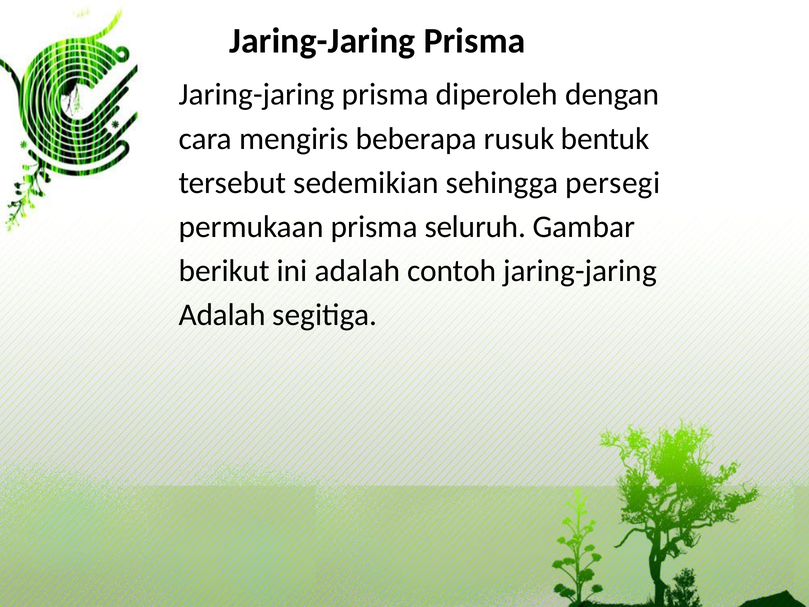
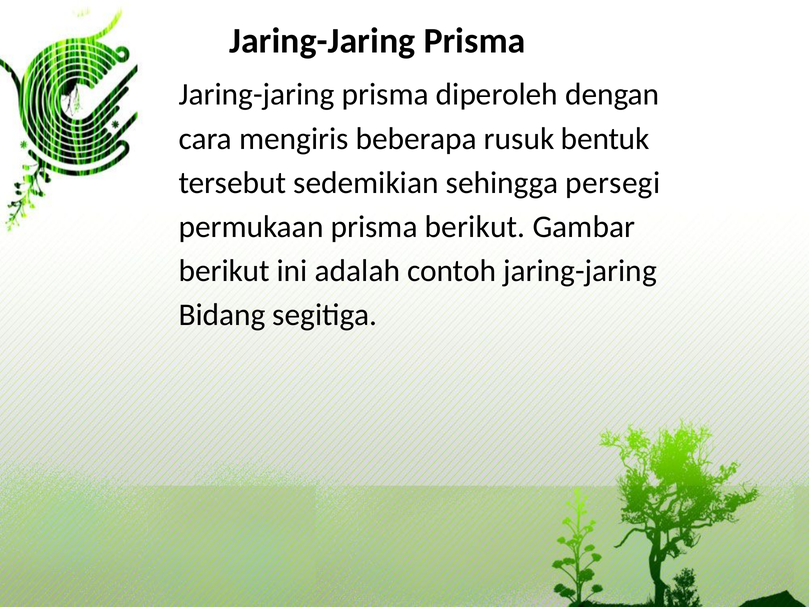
prisma seluruh: seluruh -> berikut
Adalah at (222, 315): Adalah -> Bidang
